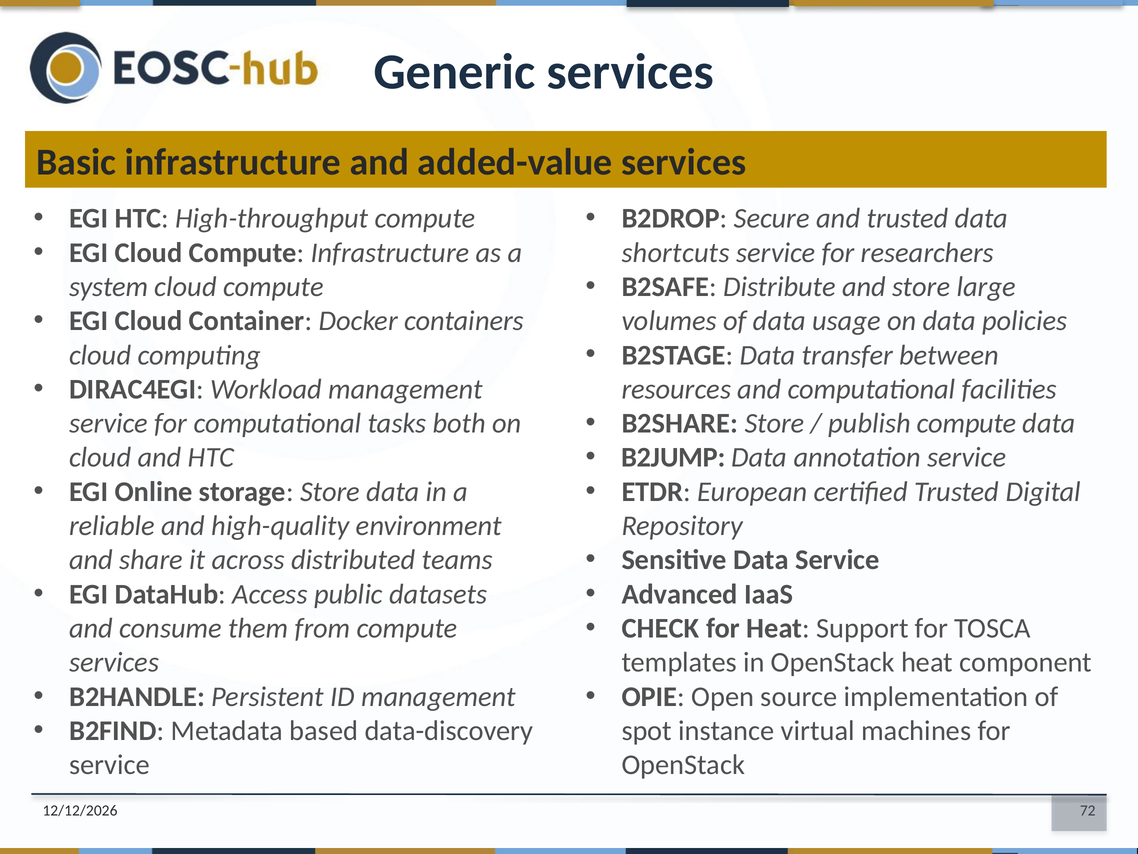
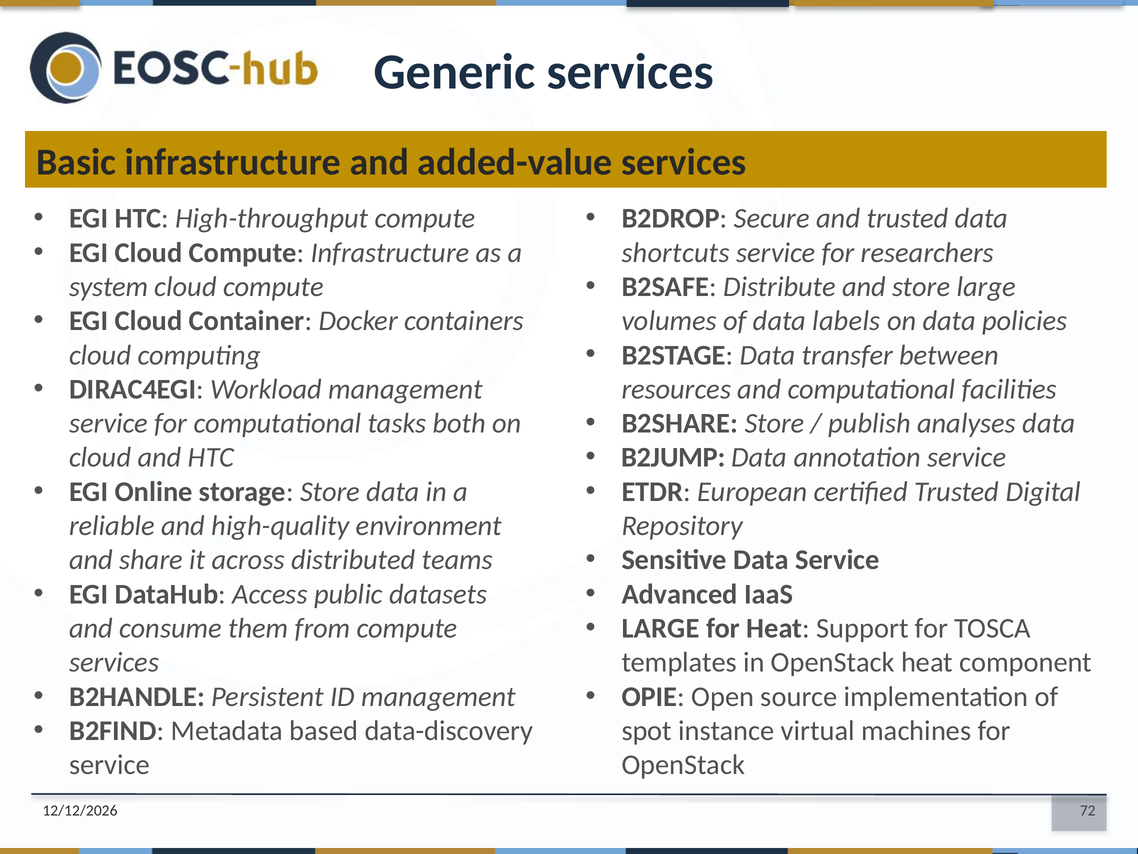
usage: usage -> labels
publish compute: compute -> analyses
CHECK at (660, 628): CHECK -> LARGE
